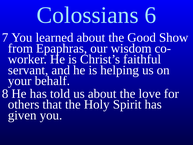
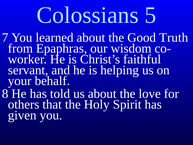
6: 6 -> 5
Show: Show -> Truth
